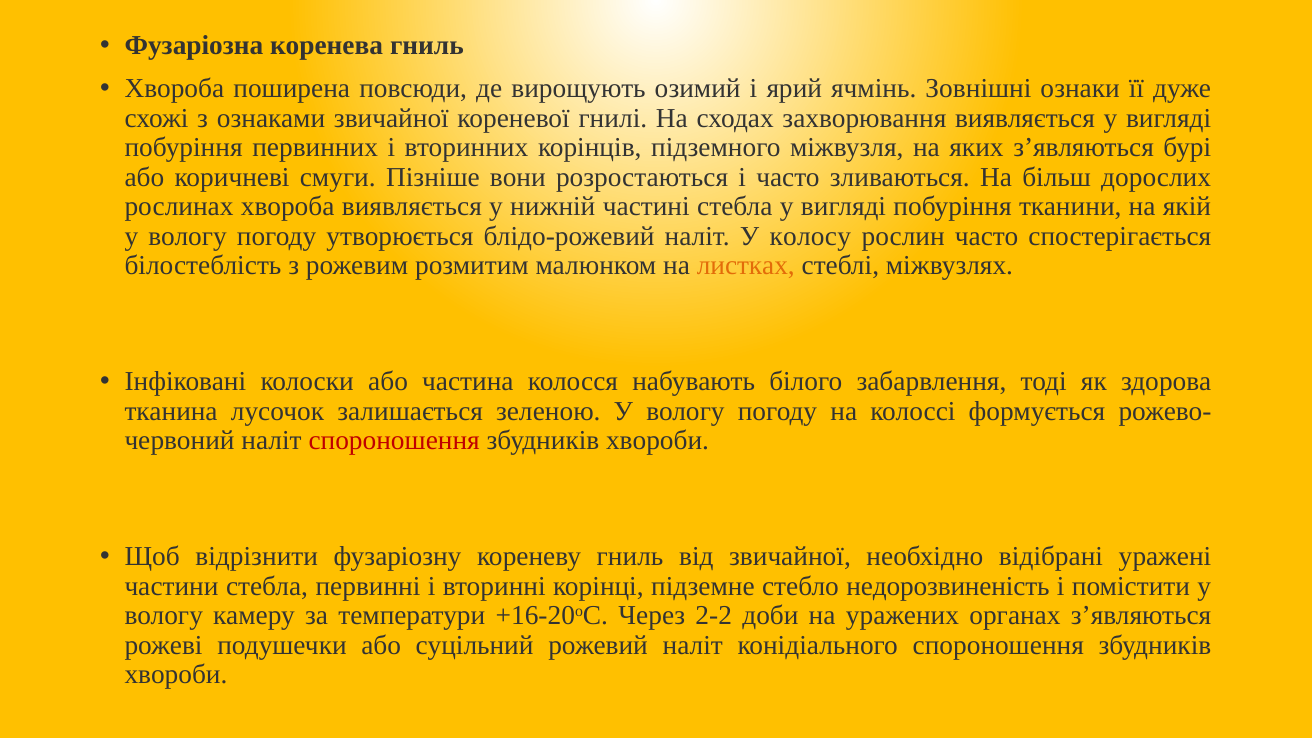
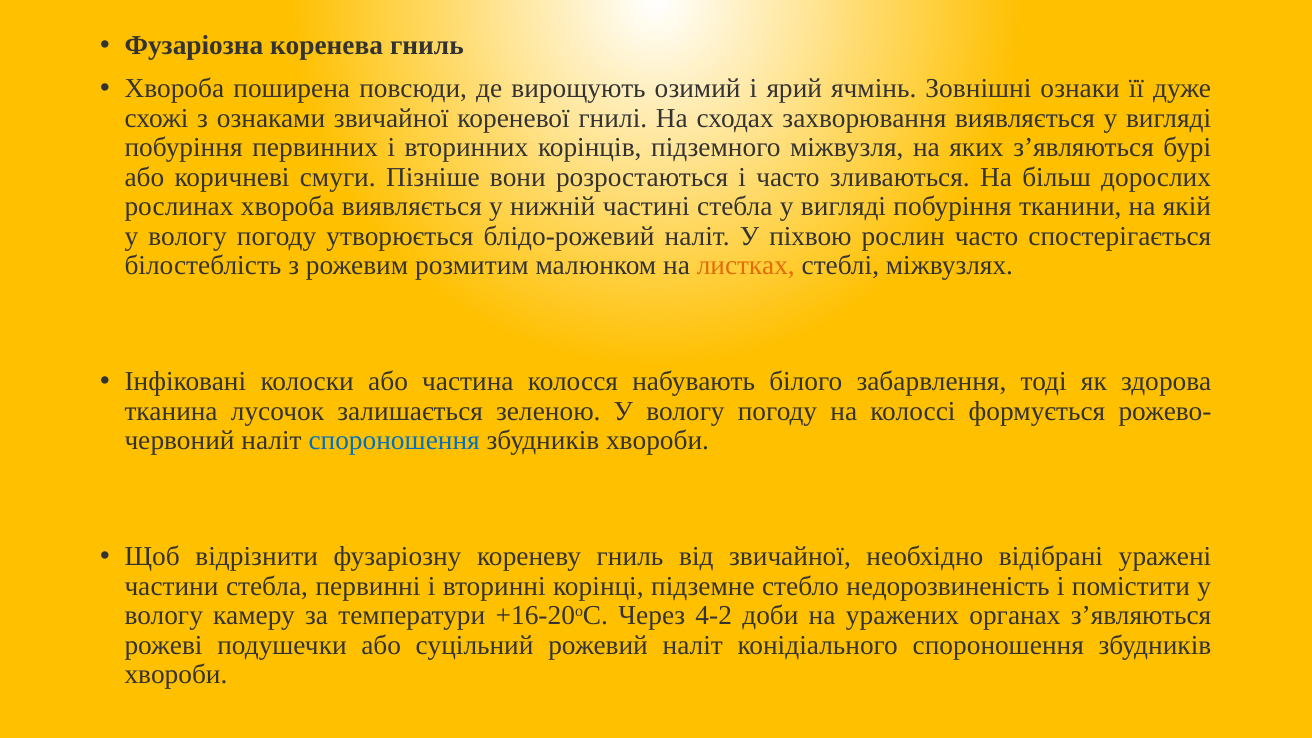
колосу: колосу -> піхвою
спороношення at (394, 441) colour: red -> blue
2-2: 2-2 -> 4-2
